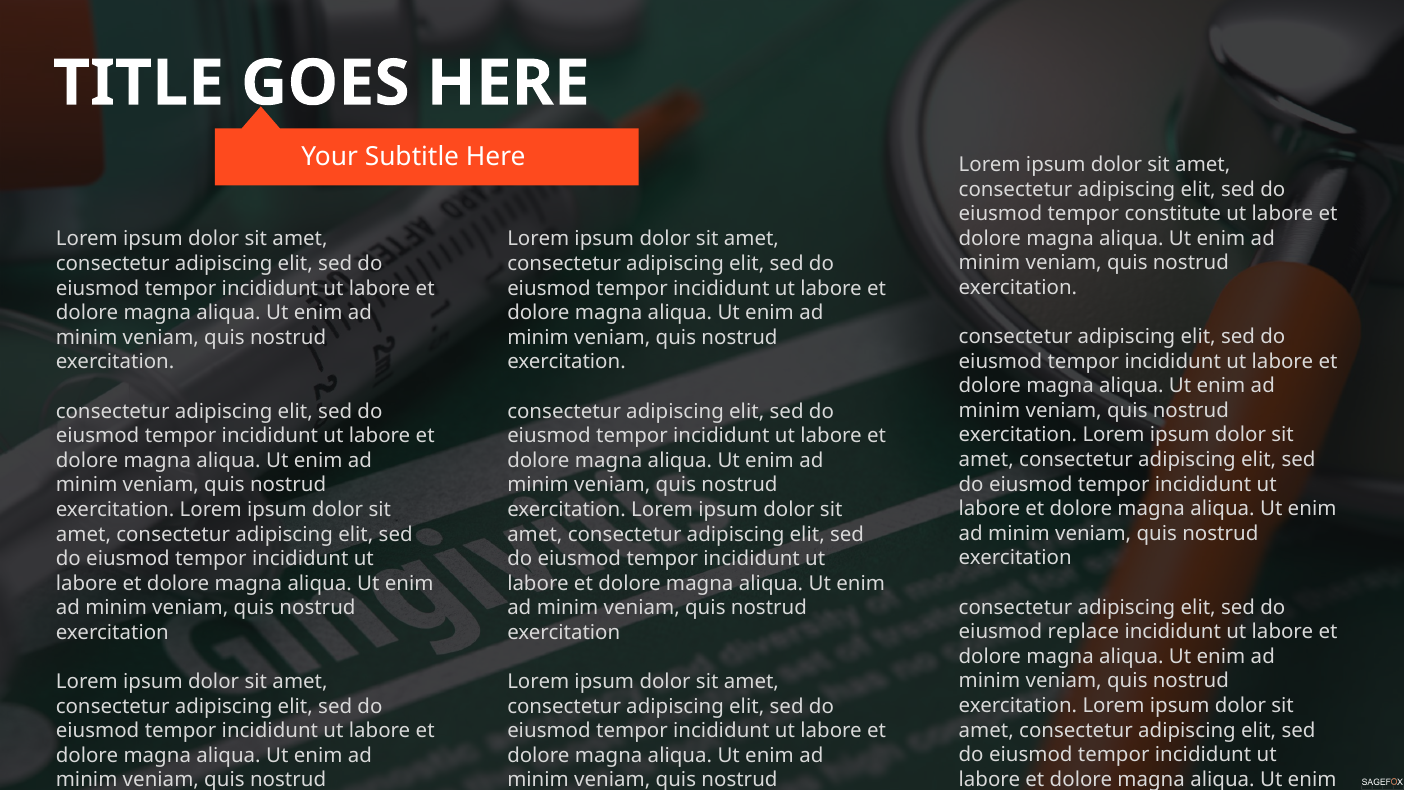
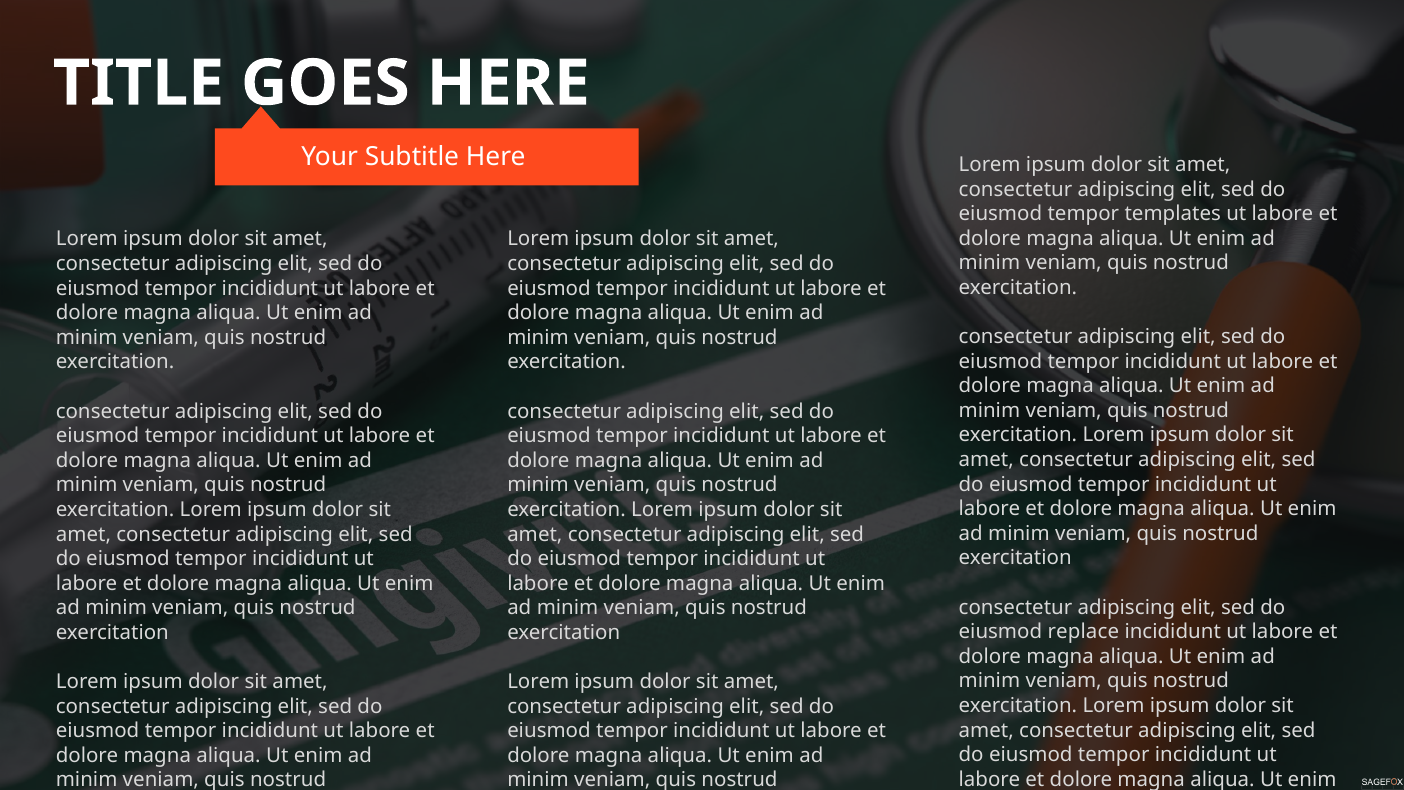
constitute: constitute -> templates
